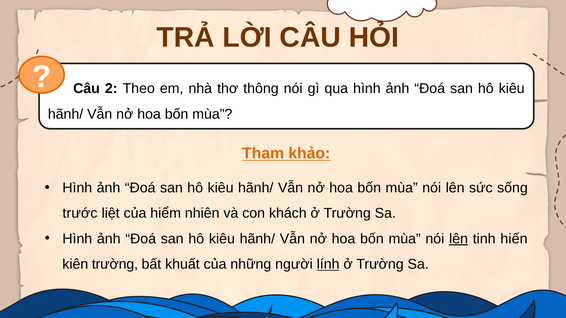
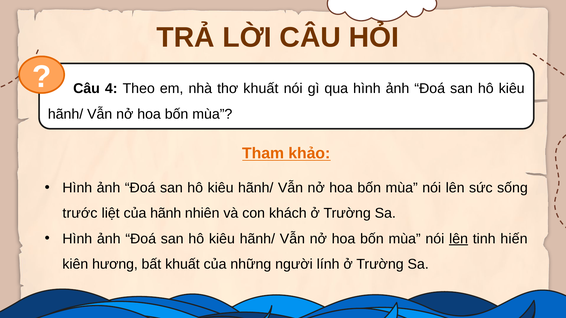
2: 2 -> 4
thơ thông: thông -> khuất
hiểm: hiểm -> hãnh
kiên trường: trường -> hương
lính underline: present -> none
